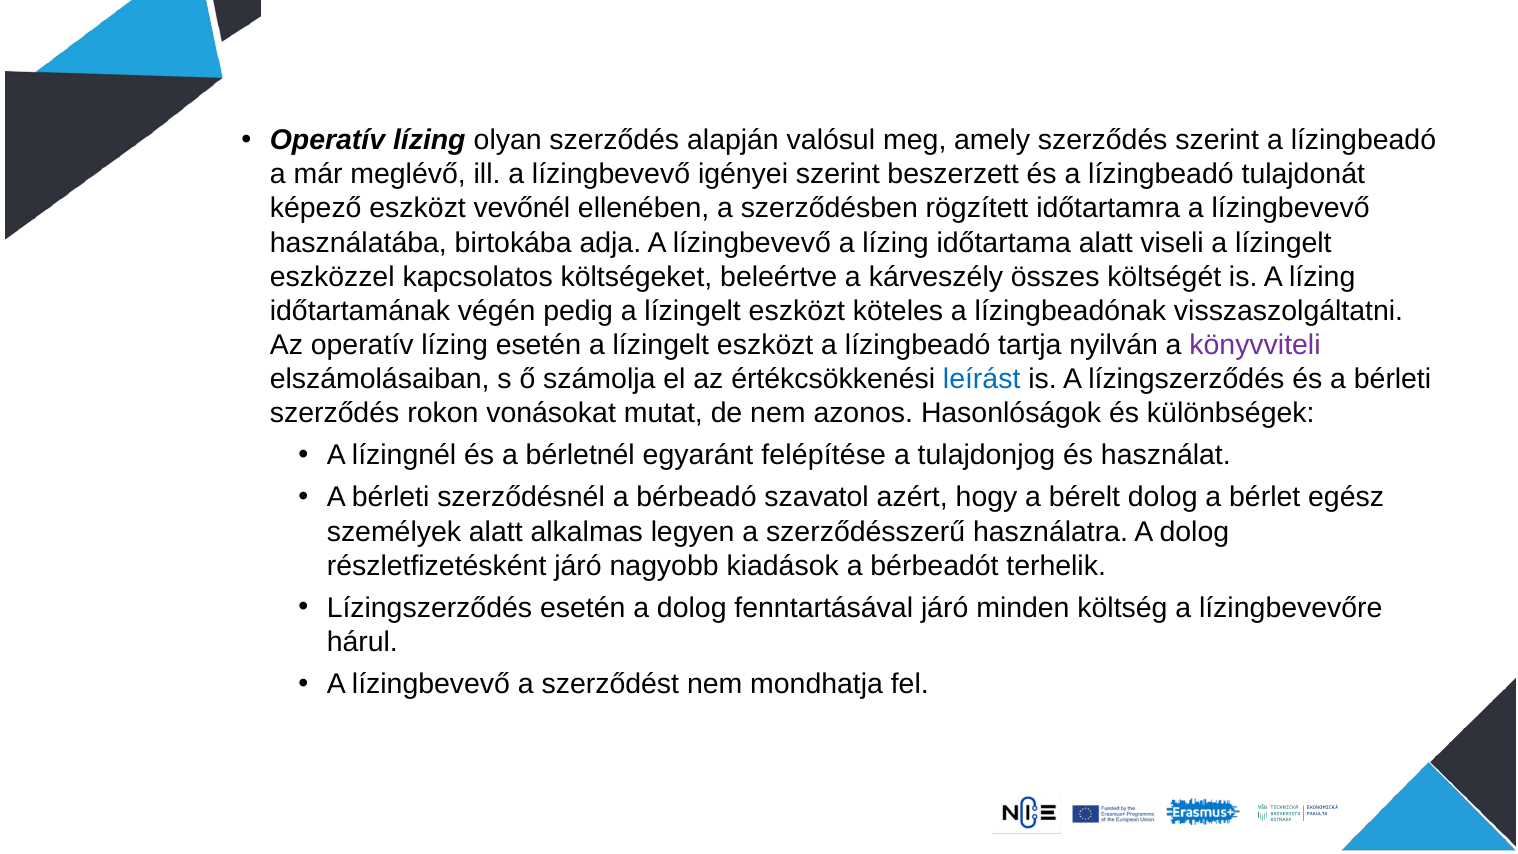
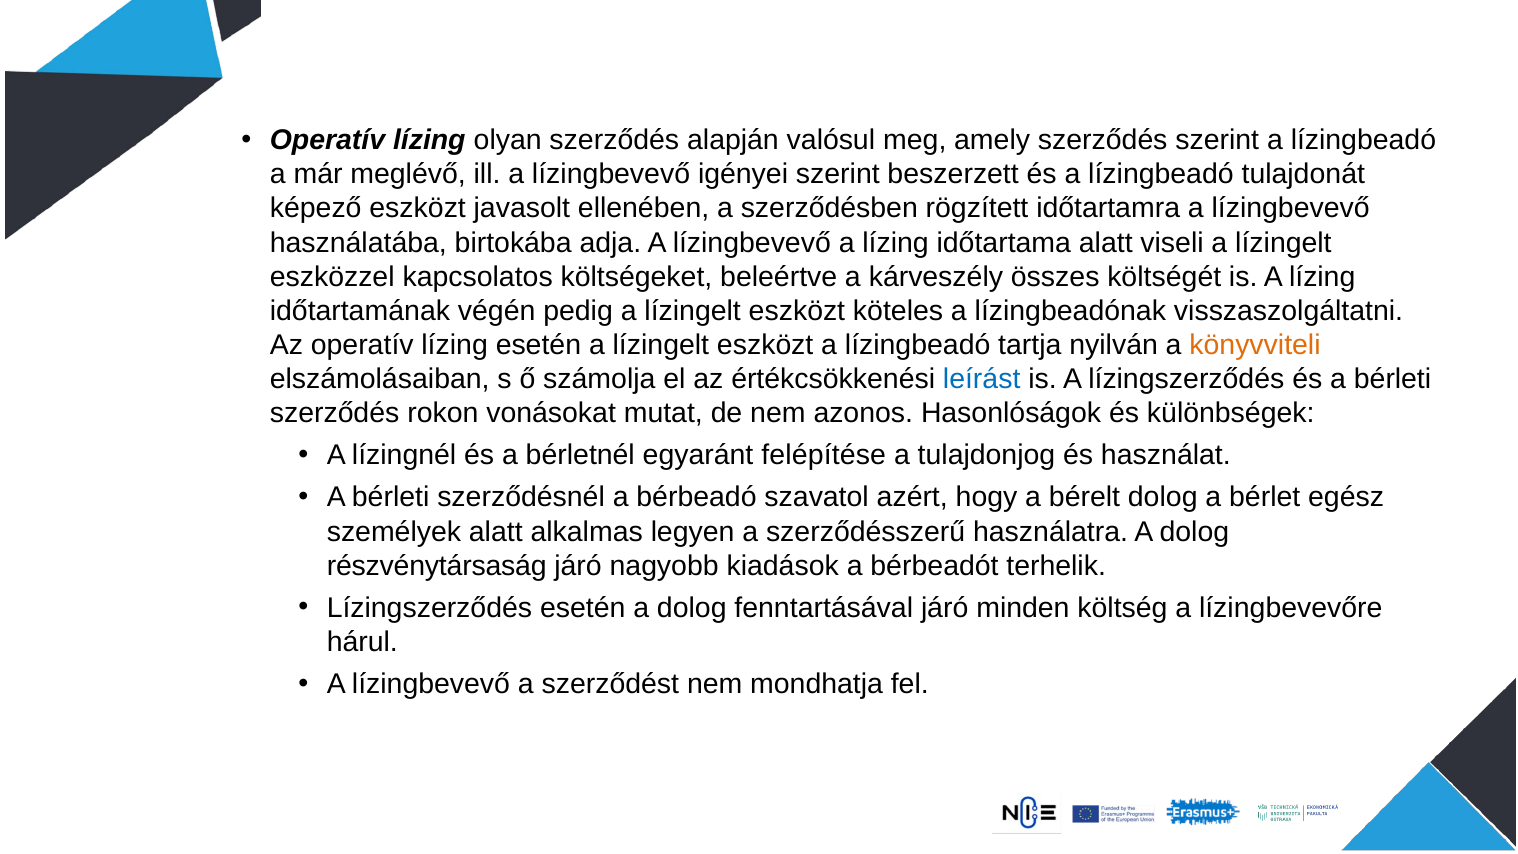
vevőnél: vevőnél -> javasolt
könyvviteli colour: purple -> orange
részletfizetésként: részletfizetésként -> részvénytársaság
